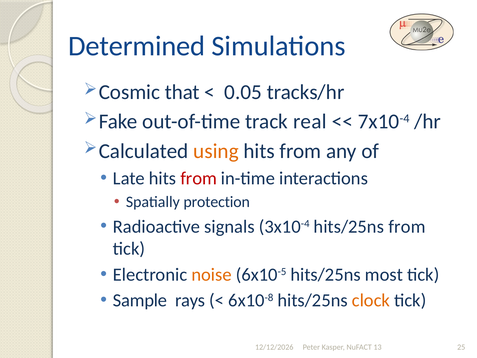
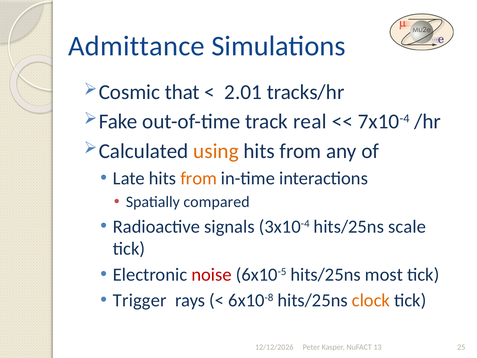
Determined: Determined -> Admittance
0.05: 0.05 -> 2.01
from at (199, 178) colour: red -> orange
protection: protection -> compared
hits/25ns from: from -> scale
noise colour: orange -> red
Sample: Sample -> Trigger
